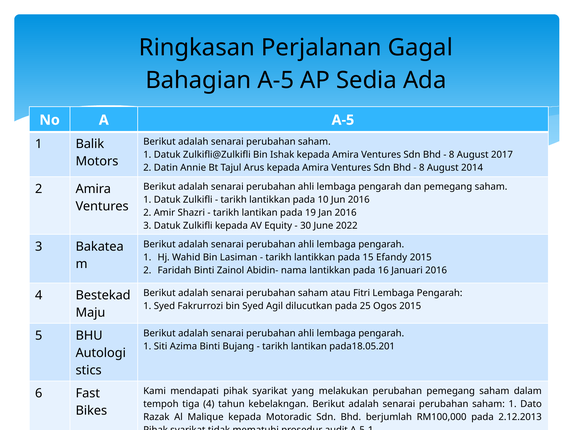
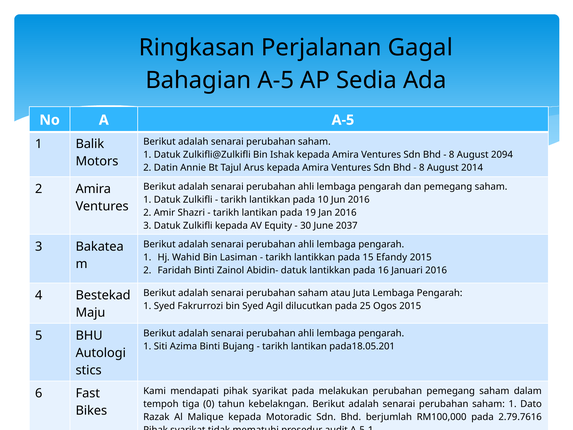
2017: 2017 -> 2094
2022: 2022 -> 2037
Abidin- nama: nama -> datuk
Fitri: Fitri -> Juta
syarikat yang: yang -> pada
tiga 4: 4 -> 0
2.12.2013: 2.12.2013 -> 2.79.7616
